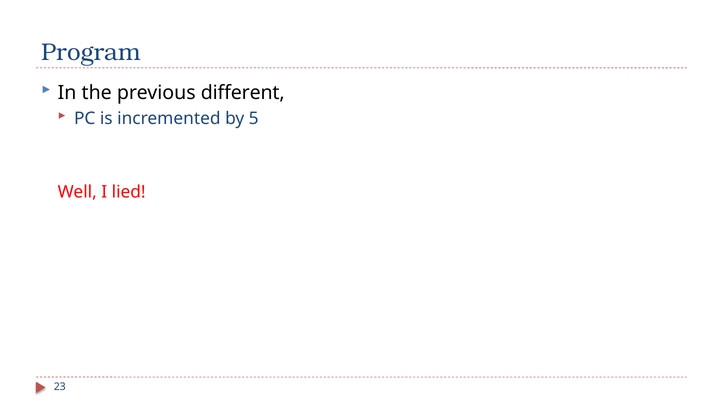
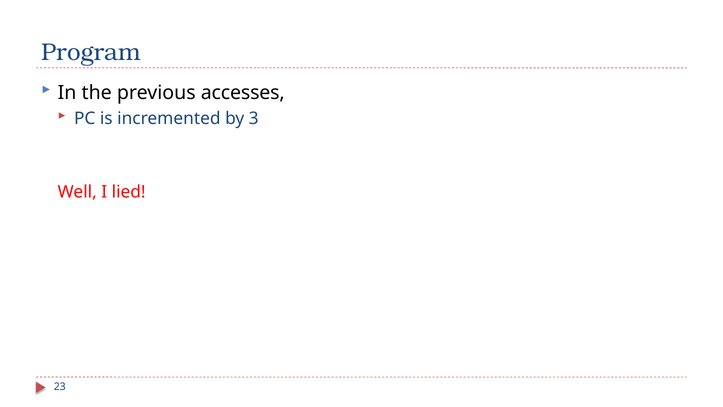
different: different -> accesses
5: 5 -> 3
